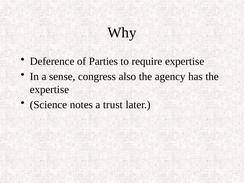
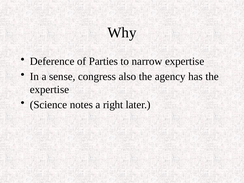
require: require -> narrow
trust: trust -> right
